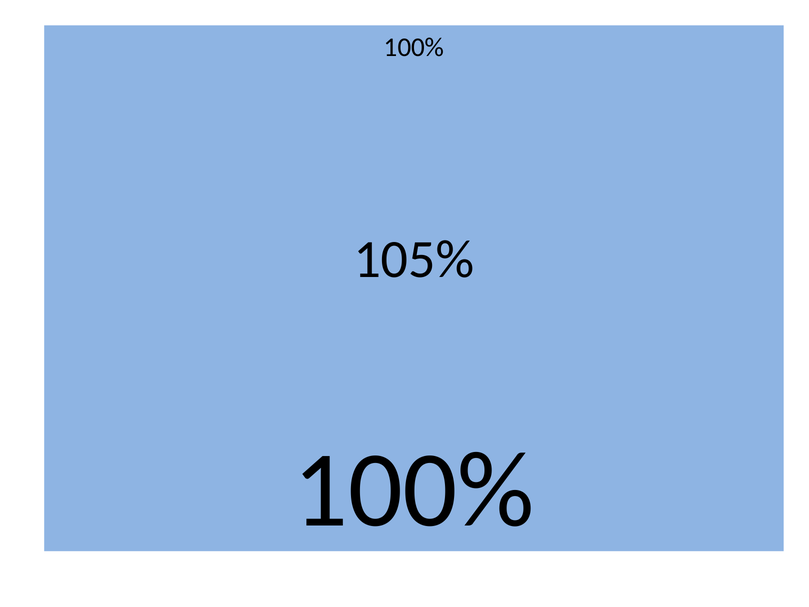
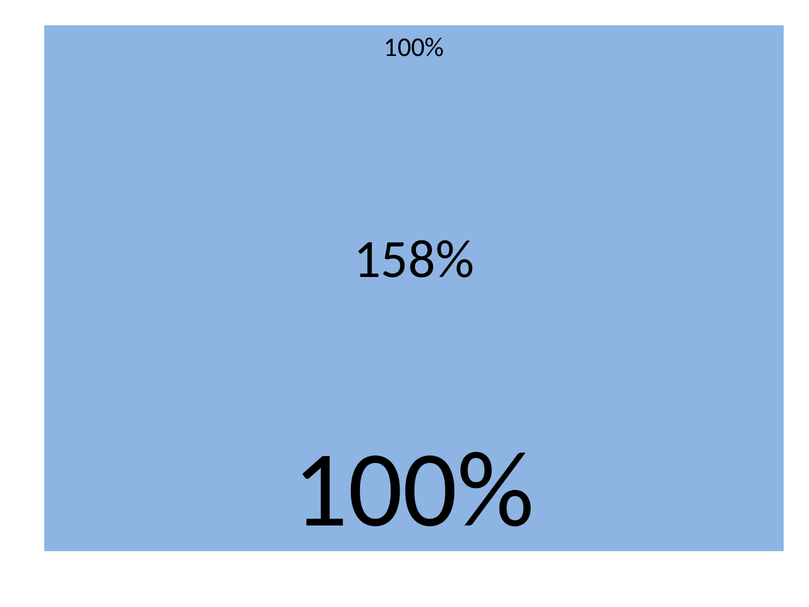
105%: 105% -> 158%
